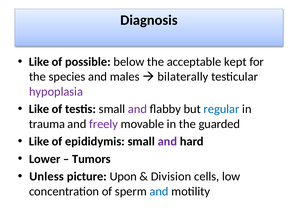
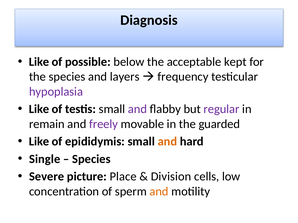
males: males -> layers
bilaterally: bilaterally -> frequency
regular colour: blue -> purple
trauma: trauma -> remain
and at (167, 142) colour: purple -> orange
Lower: Lower -> Single
Tumors at (91, 159): Tumors -> Species
Unless: Unless -> Severe
Upon: Upon -> Place
and at (159, 192) colour: blue -> orange
